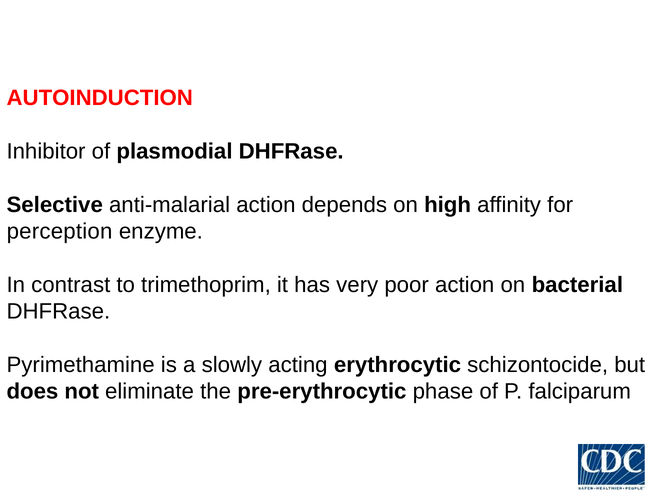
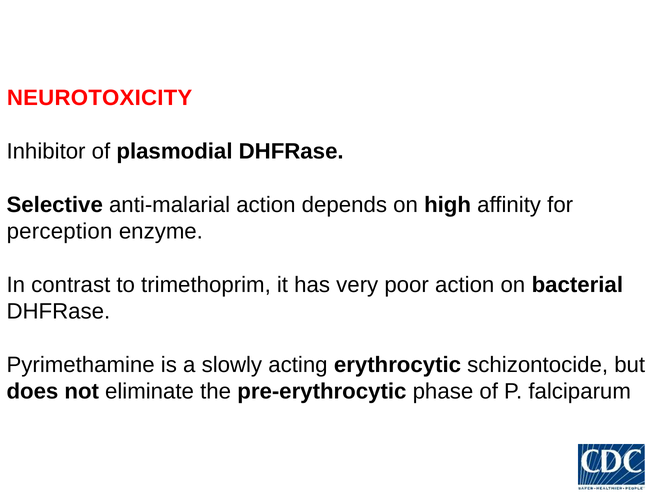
AUTOINDUCTION: AUTOINDUCTION -> NEUROTOXICITY
